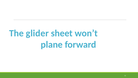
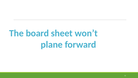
glider: glider -> board
